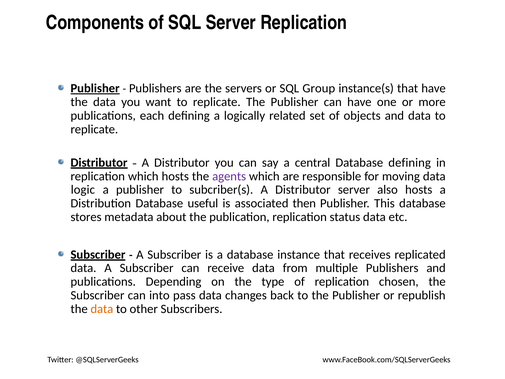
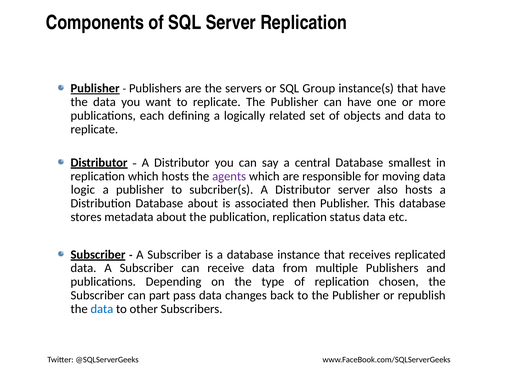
Database defining: defining -> smallest
Database useful: useful -> about
into: into -> part
data at (102, 309) colour: orange -> blue
